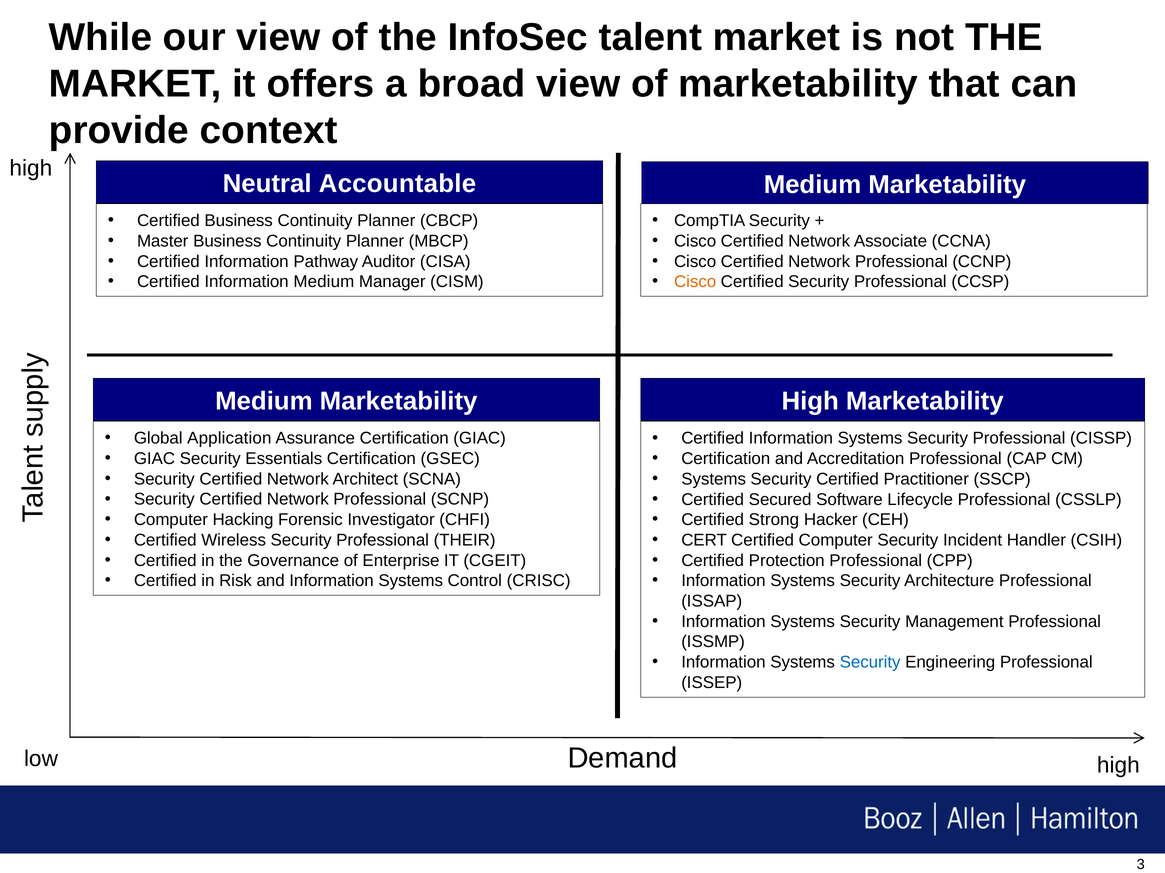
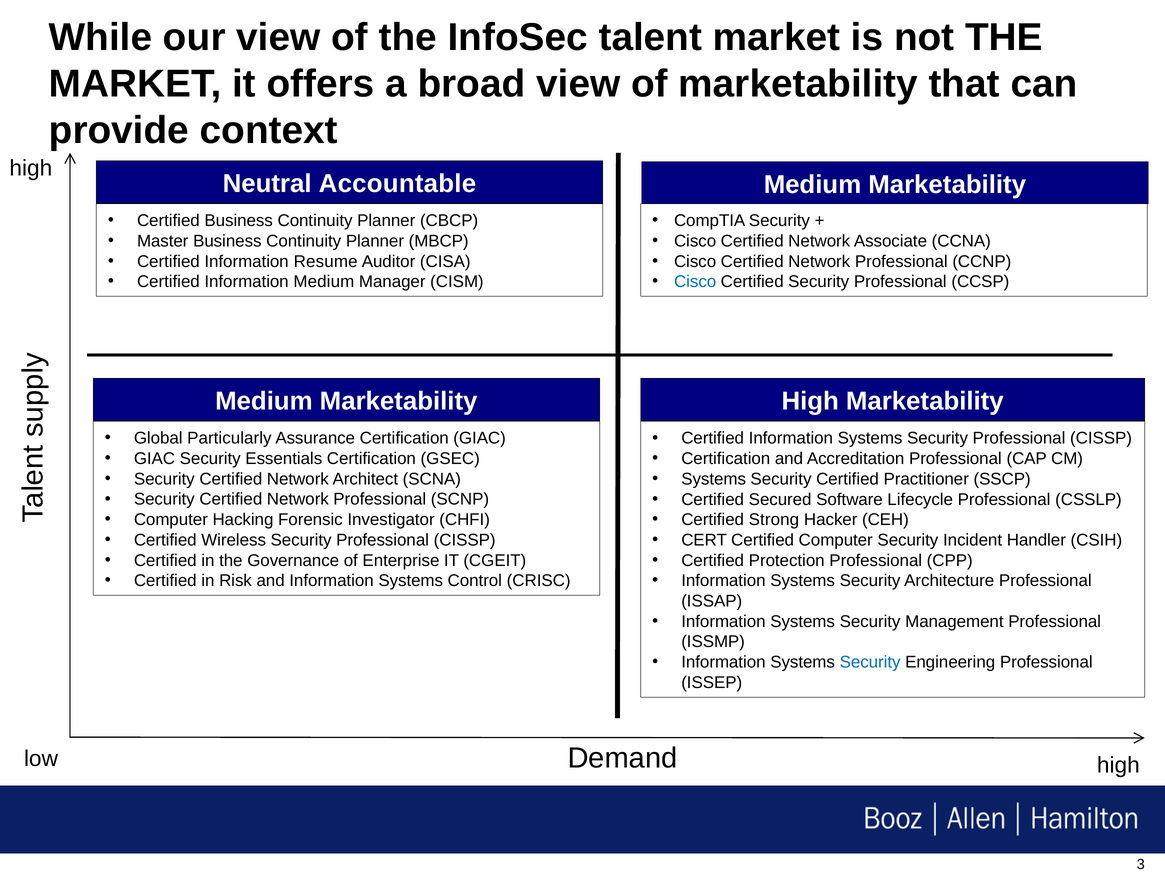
Pathway: Pathway -> Resume
Cisco at (695, 282) colour: orange -> blue
Application: Application -> Particularly
Wireless Security Professional THEIR: THEIR -> CISSP
